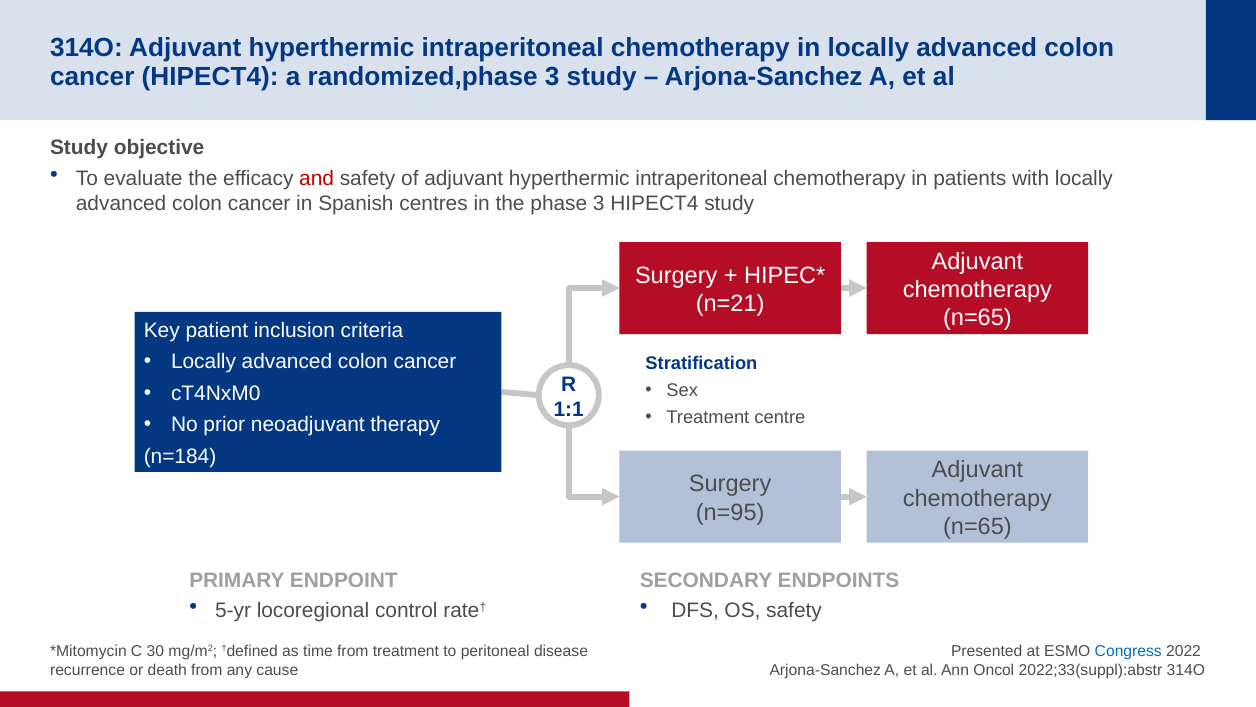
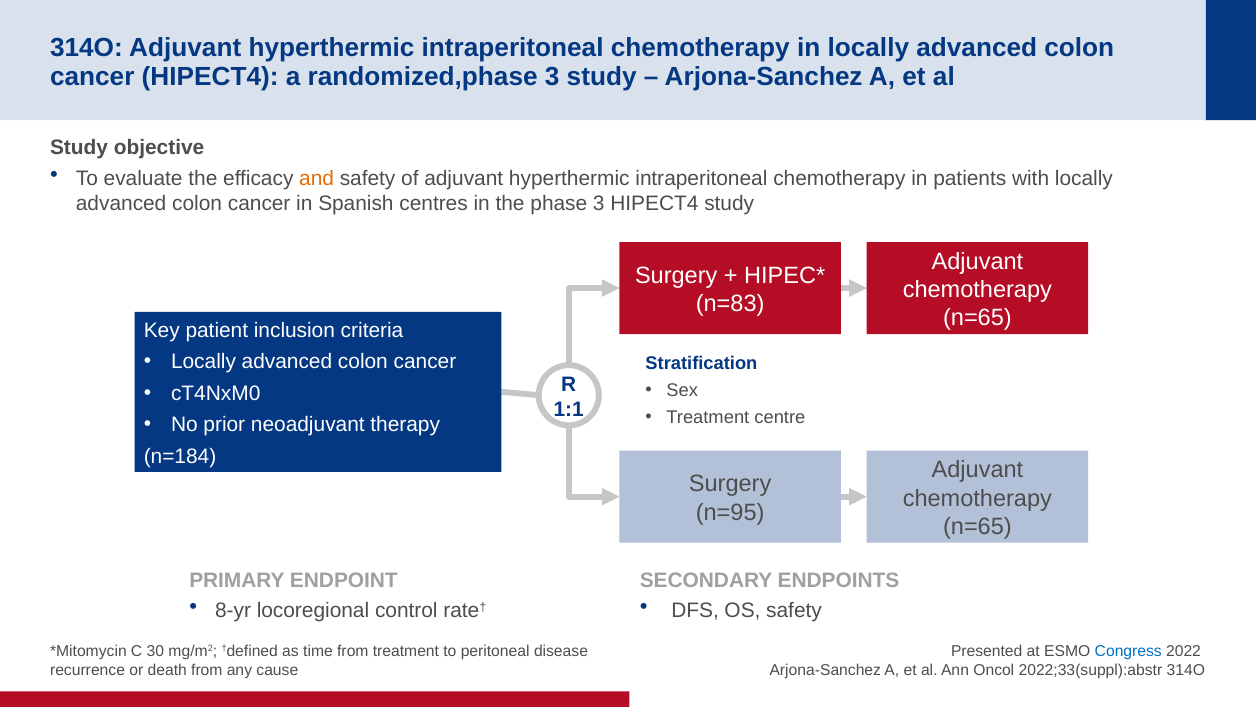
and colour: red -> orange
n=21: n=21 -> n=83
5-yr: 5-yr -> 8-yr
